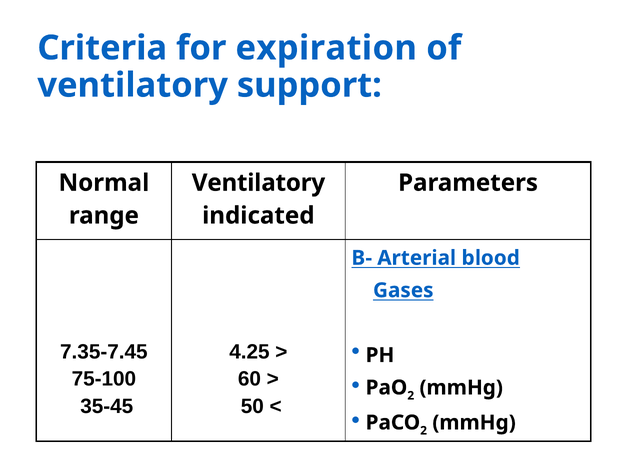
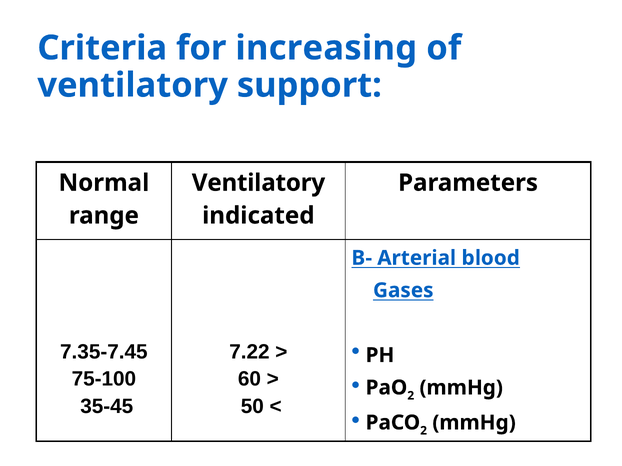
expiration: expiration -> increasing
4.25: 4.25 -> 7.22
